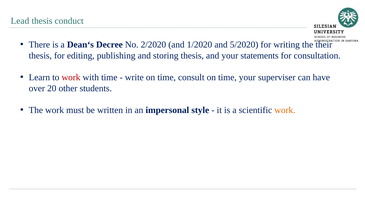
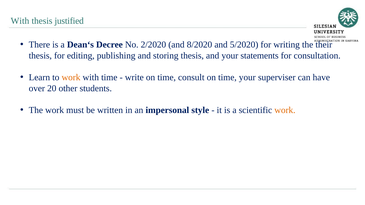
Lead at (20, 21): Lead -> With
conduct: conduct -> justified
1/2020: 1/2020 -> 8/2020
work at (71, 78) colour: red -> orange
